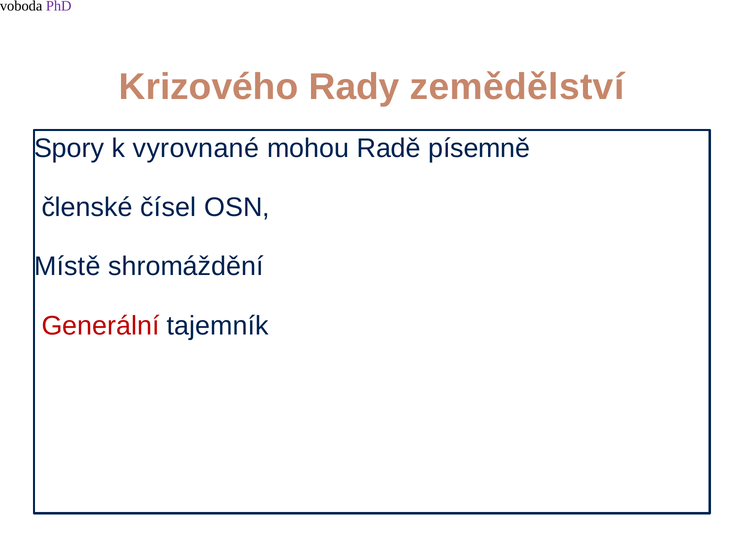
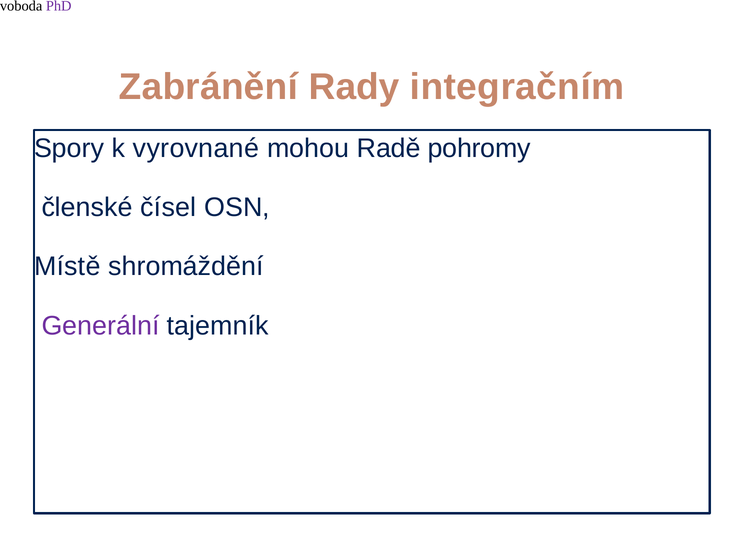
Krizového: Krizového -> Zabránění
zemědělství: zemědělství -> integračním
písemně: písemně -> pohromy
Generální colour: red -> purple
